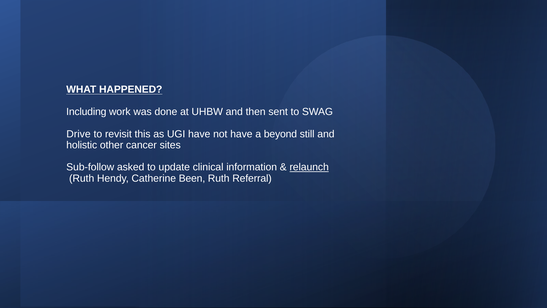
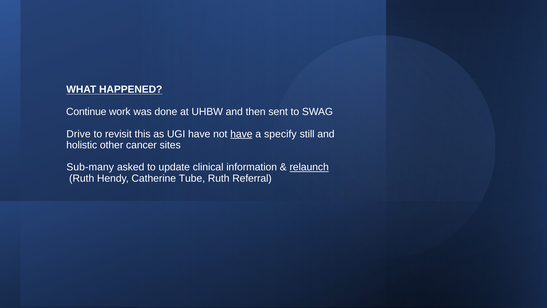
Including: Including -> Continue
have at (241, 134) underline: none -> present
beyond: beyond -> specify
Sub-follow: Sub-follow -> Sub-many
Been: Been -> Tube
